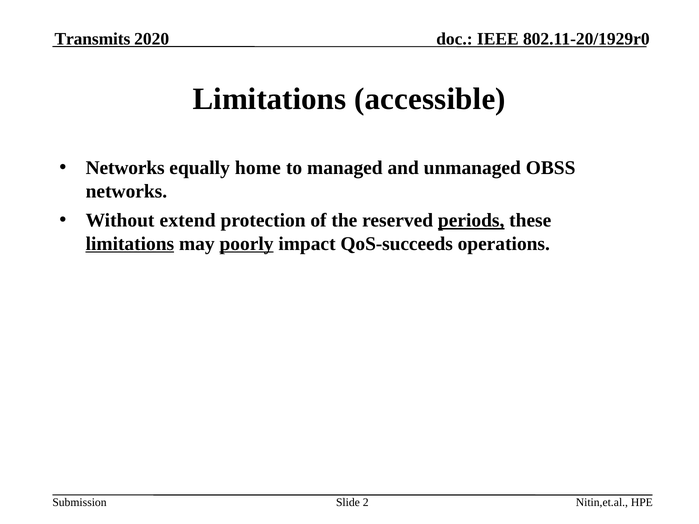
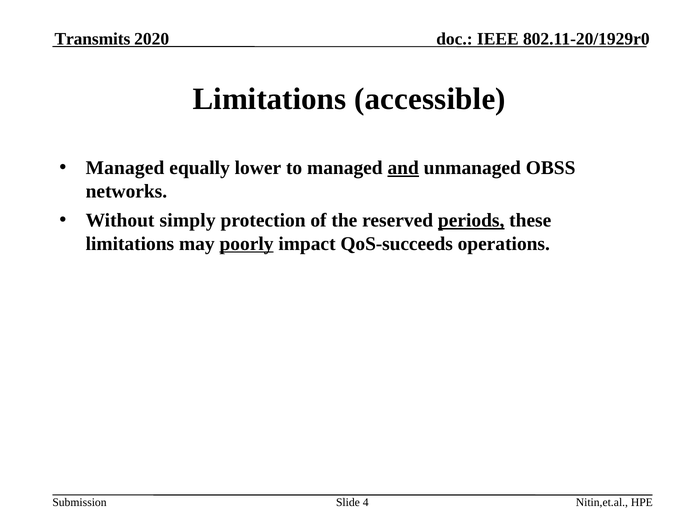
Networks at (125, 168): Networks -> Managed
home: home -> lower
and underline: none -> present
extend: extend -> simply
limitations at (130, 244) underline: present -> none
2: 2 -> 4
